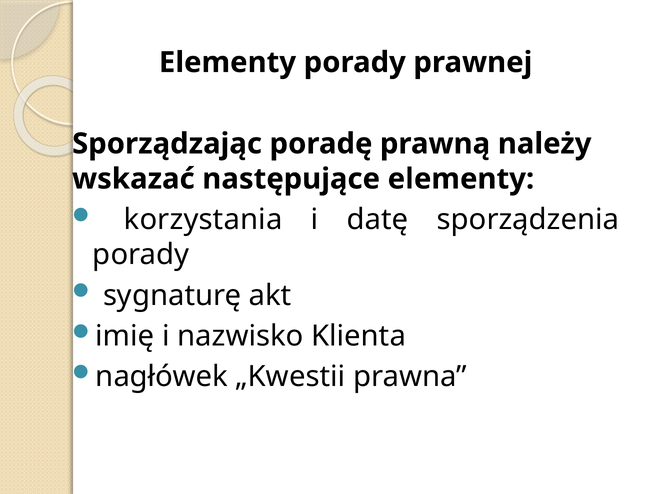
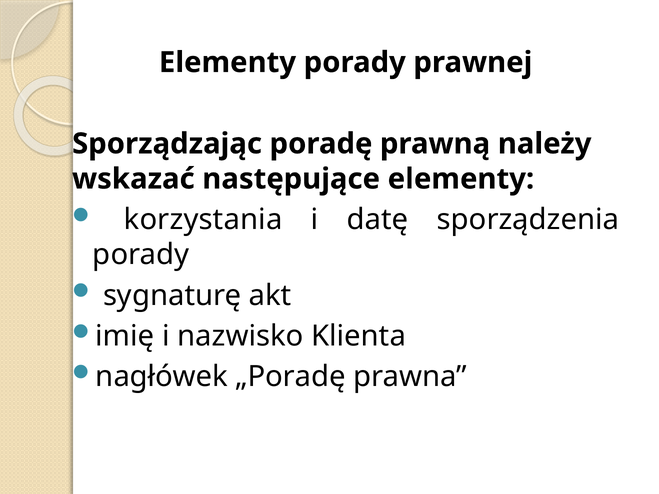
„Kwestii: „Kwestii -> „Poradę
